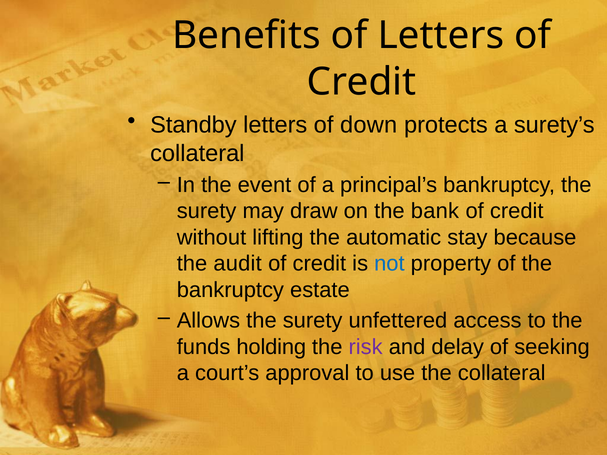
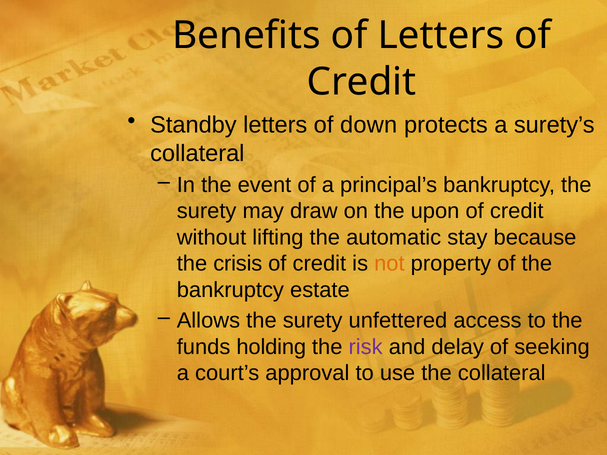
bank: bank -> upon
audit: audit -> crisis
not colour: blue -> orange
